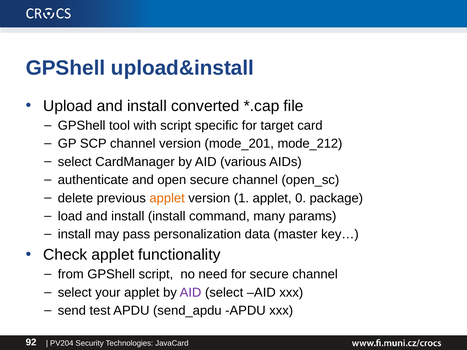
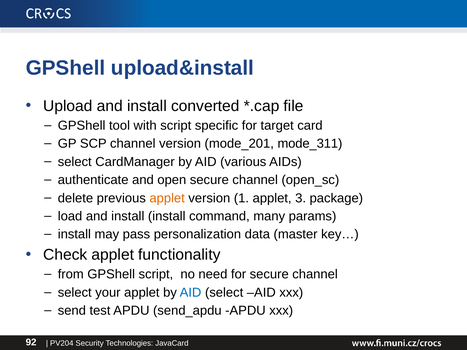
mode_212: mode_212 -> mode_311
0: 0 -> 3
AID at (191, 293) colour: purple -> blue
